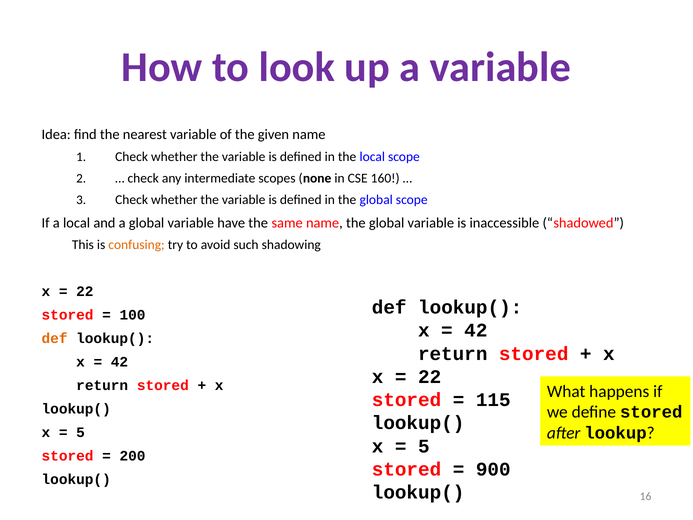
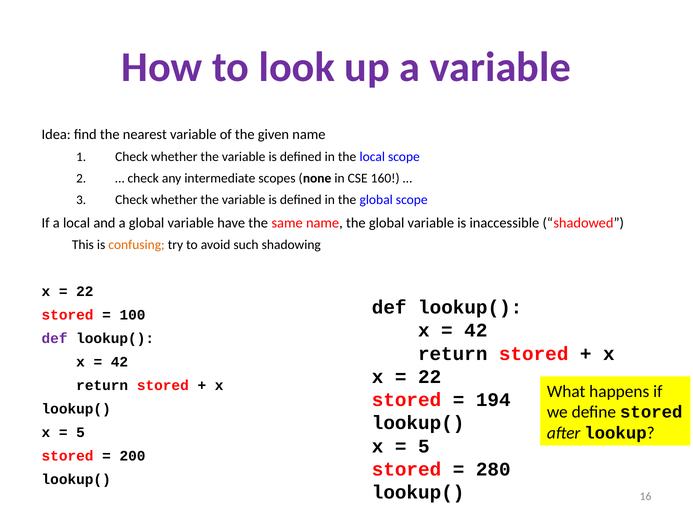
def at (55, 338) colour: orange -> purple
115: 115 -> 194
900: 900 -> 280
